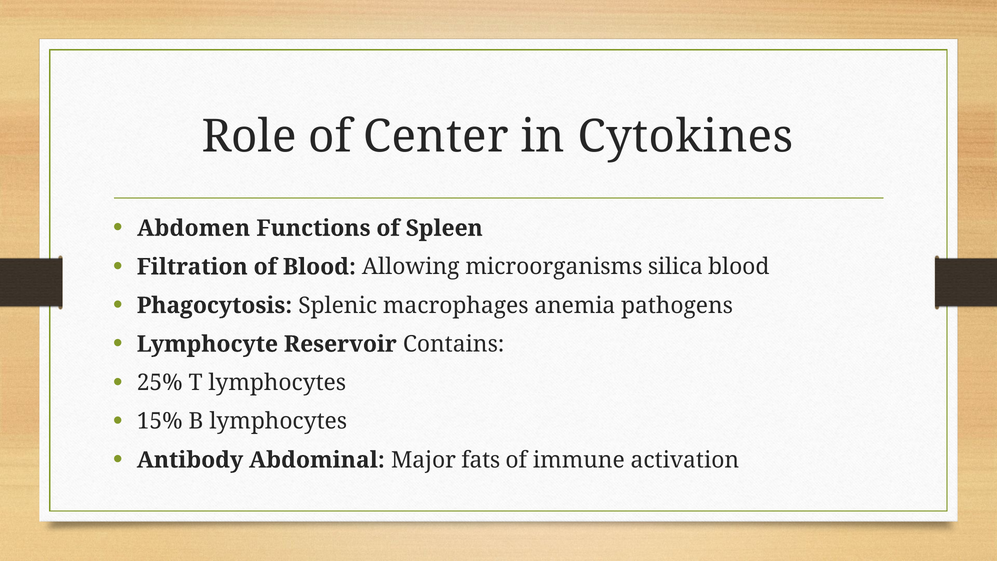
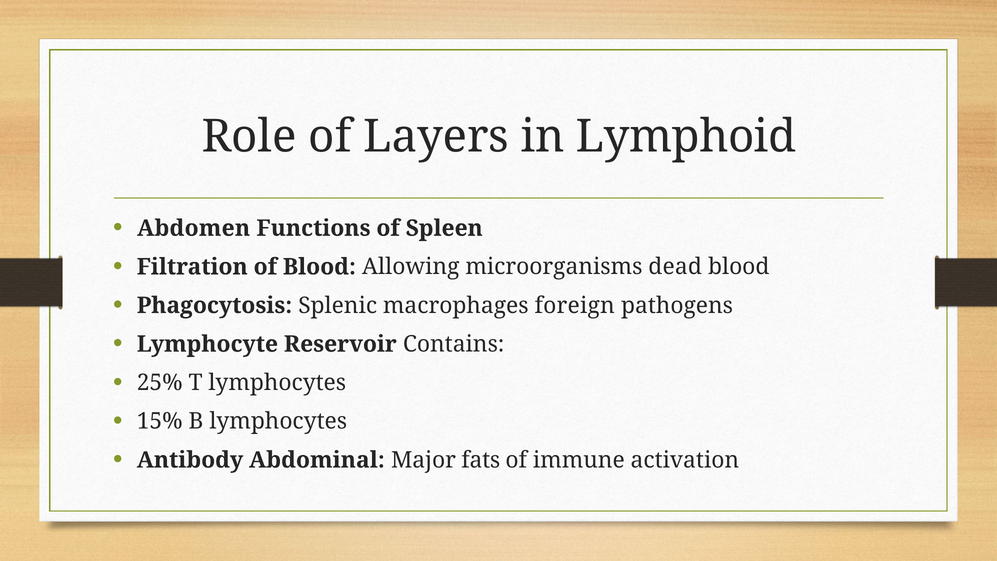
Center: Center -> Layers
Cytokines: Cytokines -> Lymphoid
silica: silica -> dead
anemia: anemia -> foreign
